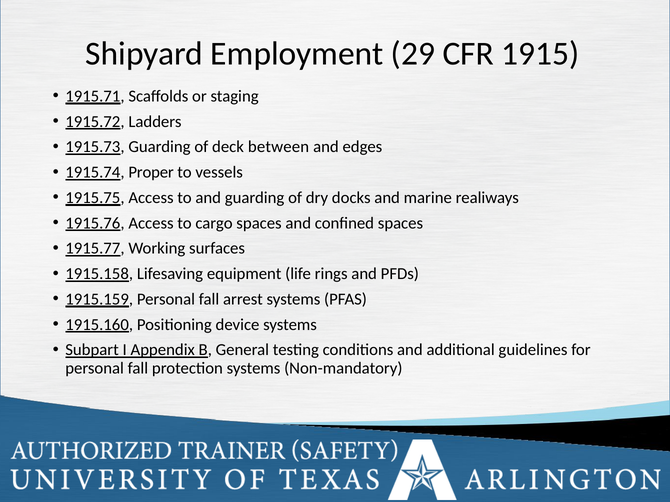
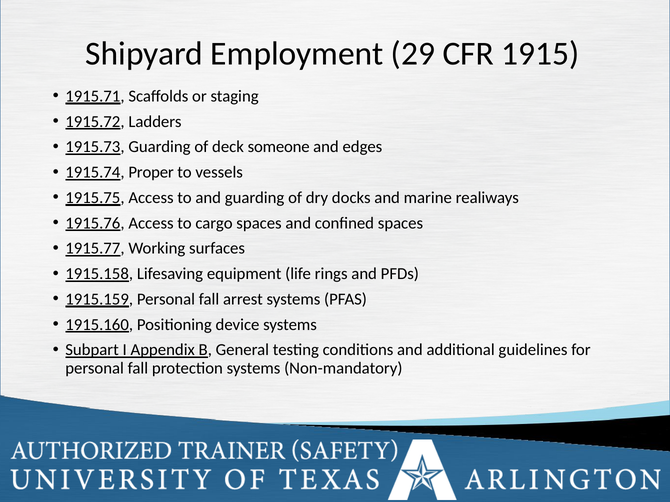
between: between -> someone
